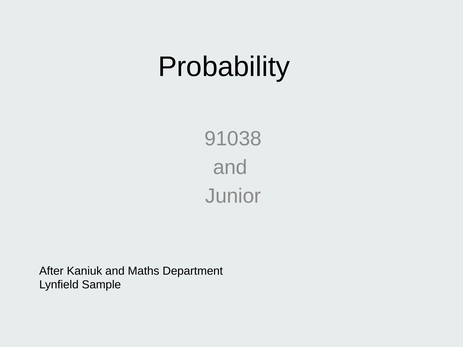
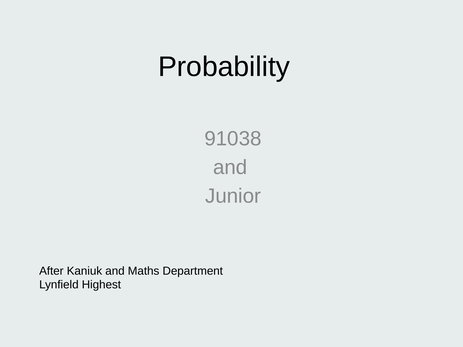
Sample: Sample -> Highest
